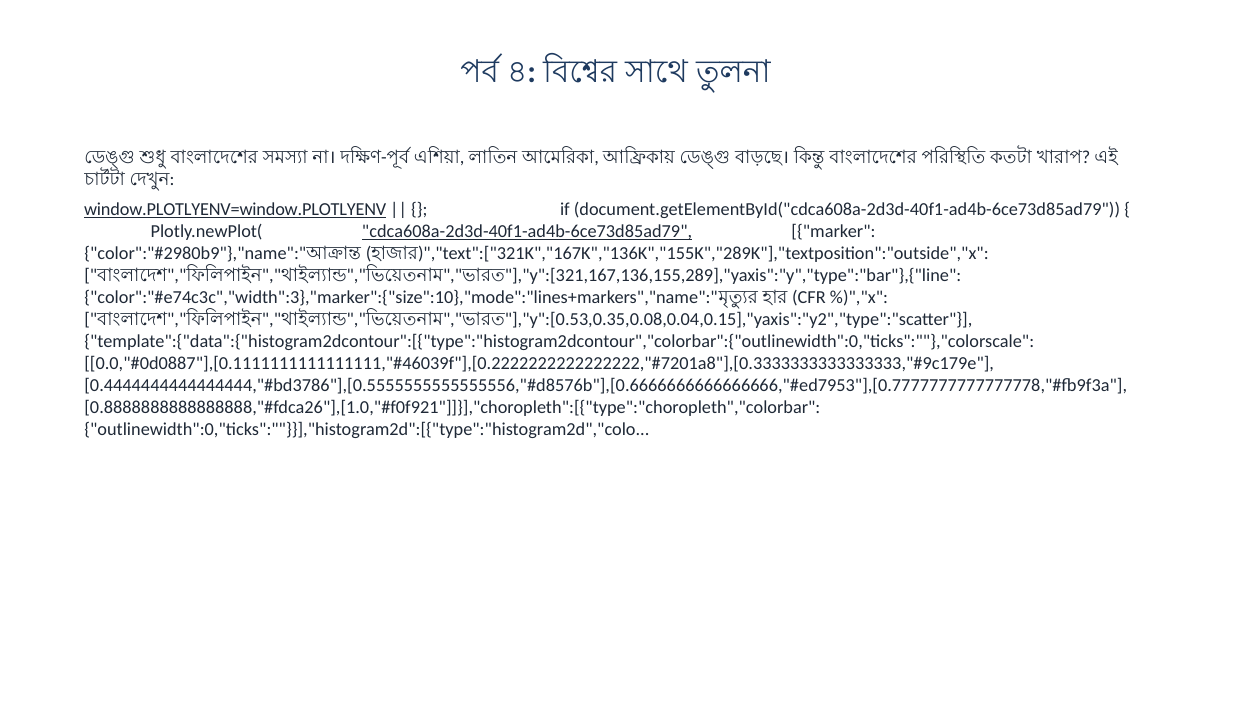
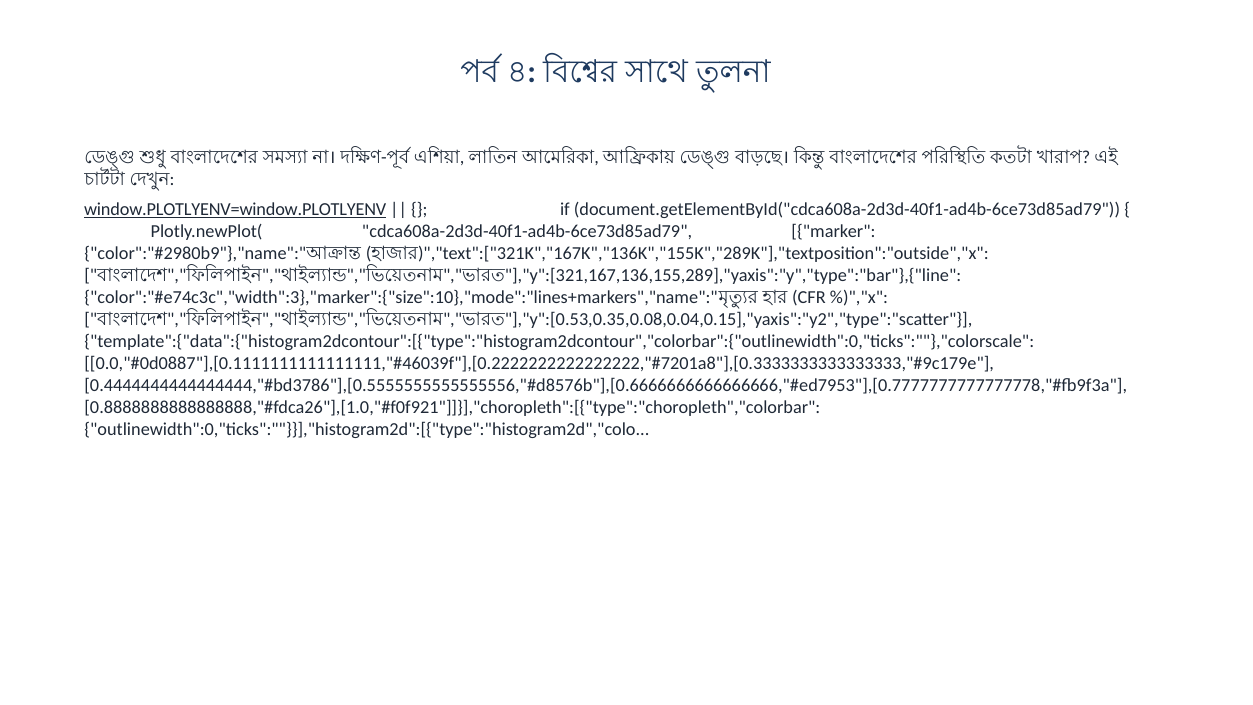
cdca608a-2d3d-40f1-ad4b-6ce73d85ad79 underline: present -> none
